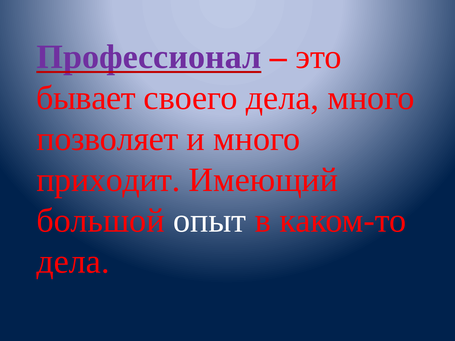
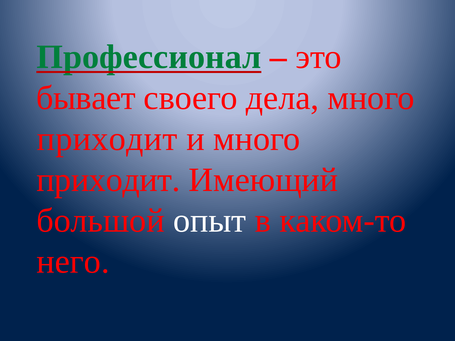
Профессионал colour: purple -> green
позволяет at (107, 139): позволяет -> приходит
дела at (73, 262): дела -> него
